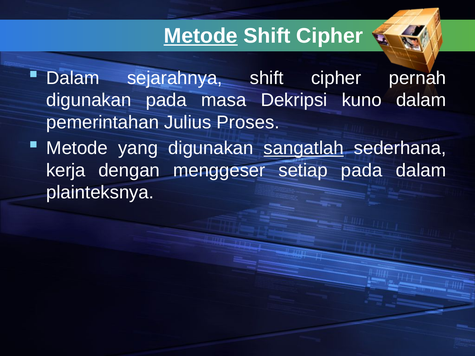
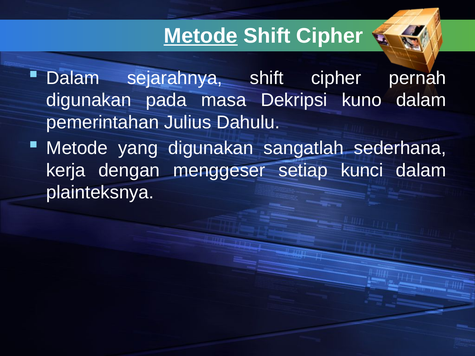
Proses: Proses -> Dahulu
sangatlah underline: present -> none
setiap pada: pada -> kunci
